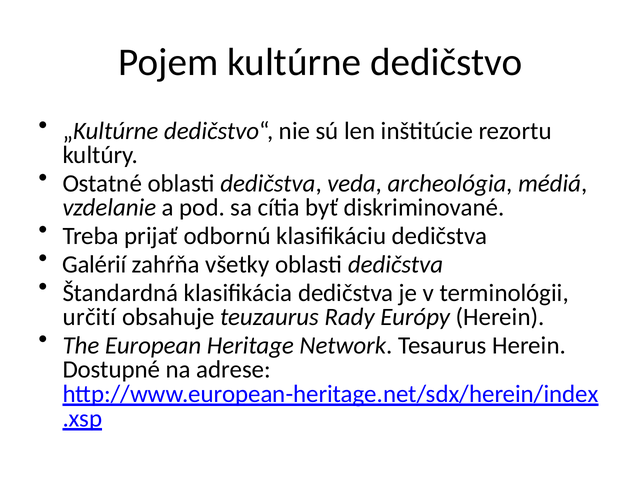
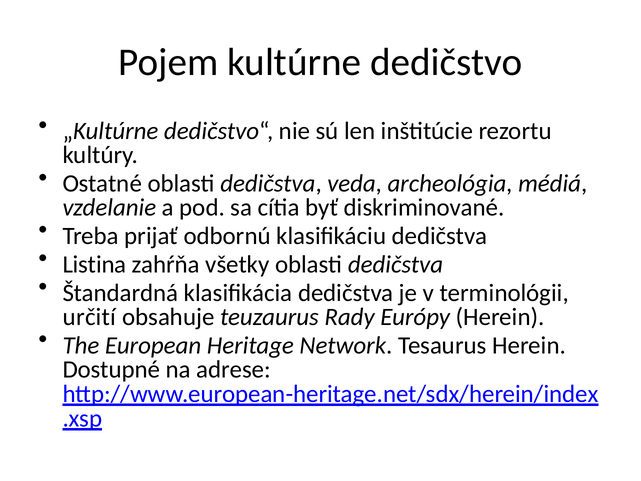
Galérií: Galérií -> Listina
